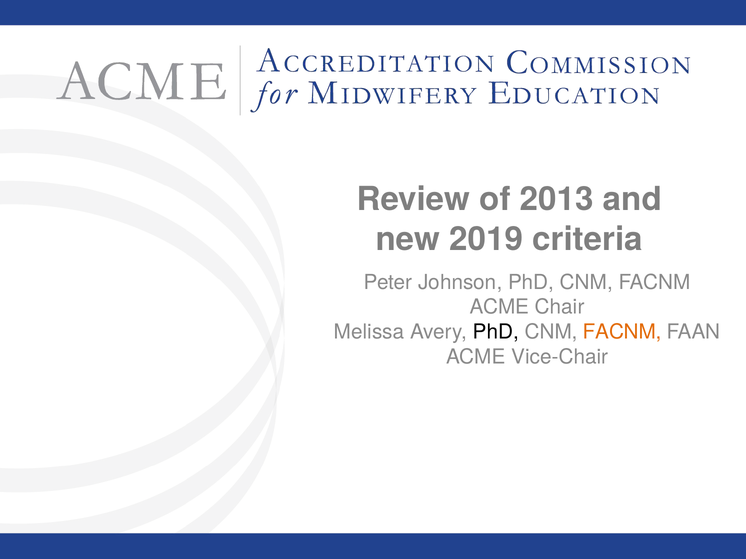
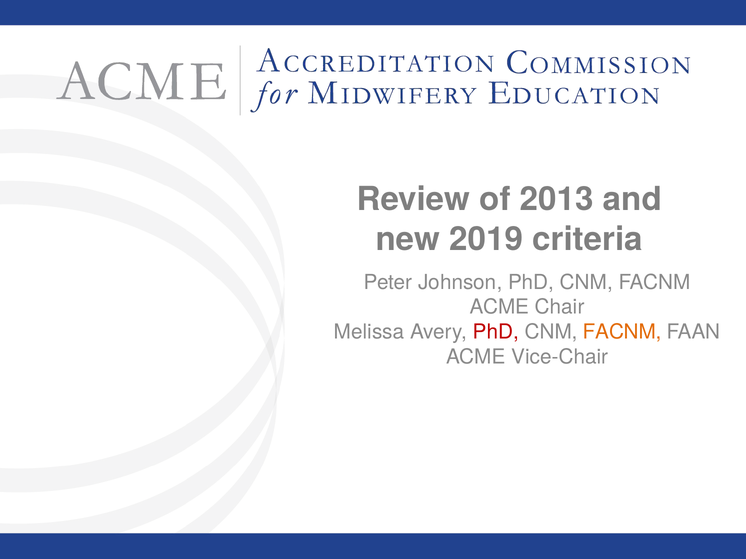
PhD at (496, 332) colour: black -> red
